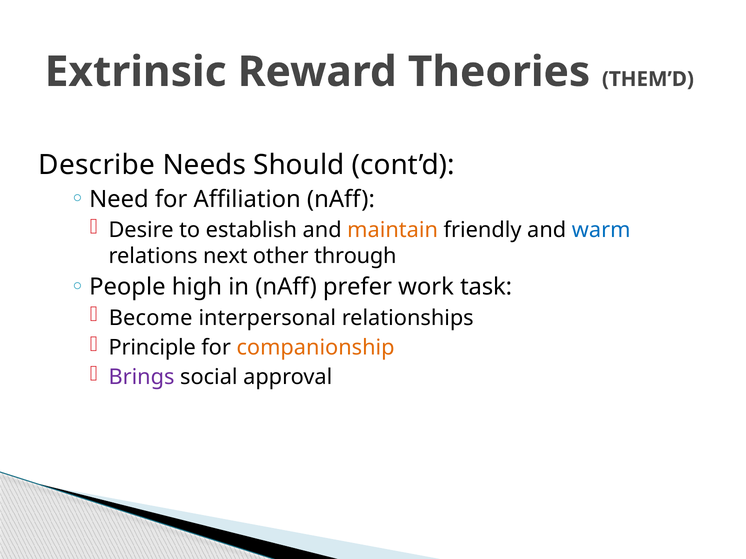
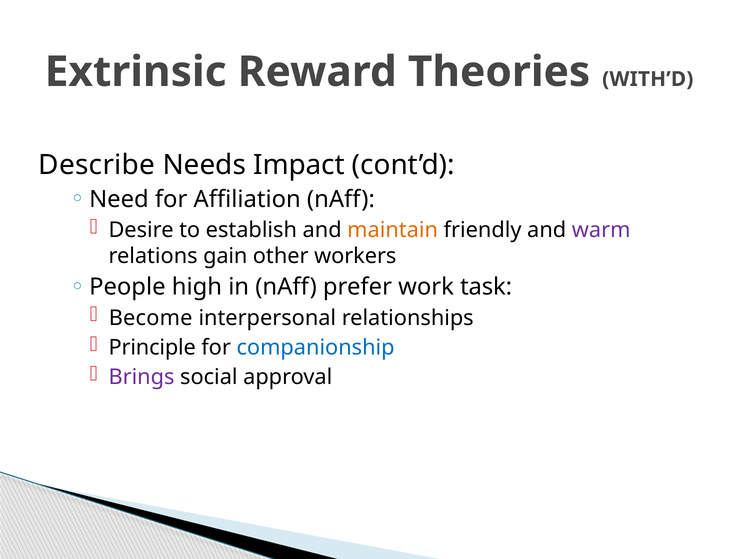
THEM’D: THEM’D -> WITH’D
Should: Should -> Impact
warm colour: blue -> purple
next: next -> gain
through: through -> workers
companionship colour: orange -> blue
